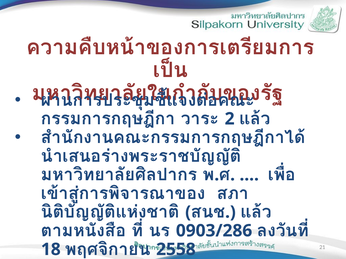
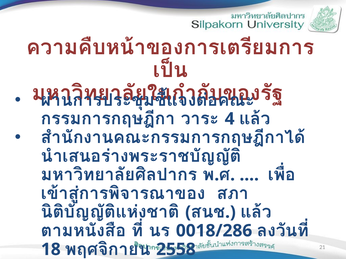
2: 2 -> 4
0903/286: 0903/286 -> 0018/286
